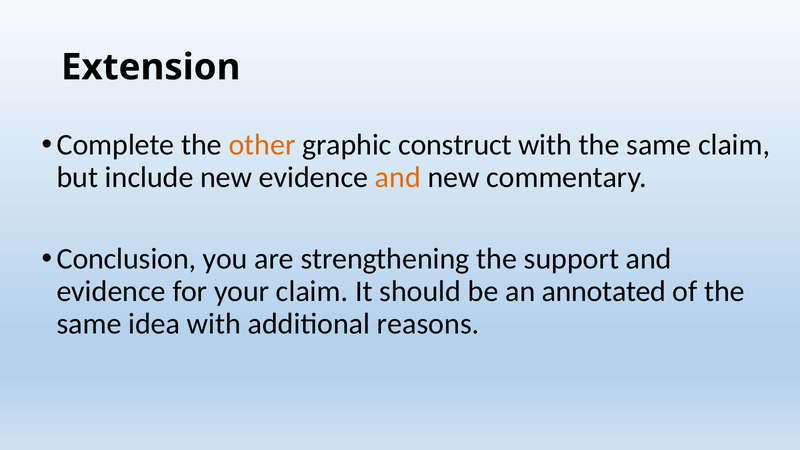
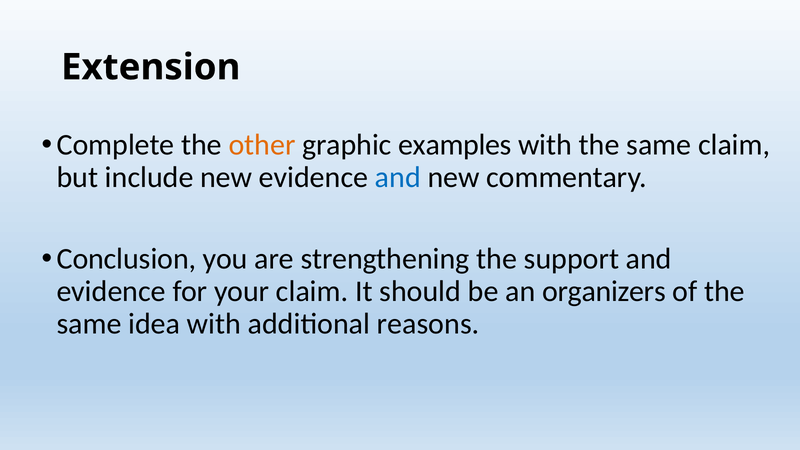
construct: construct -> examples
and at (398, 177) colour: orange -> blue
annotated: annotated -> organizers
